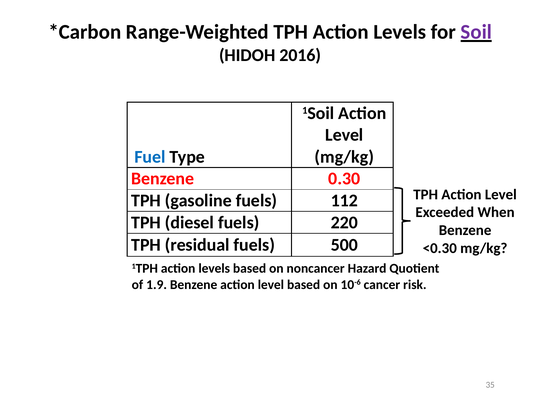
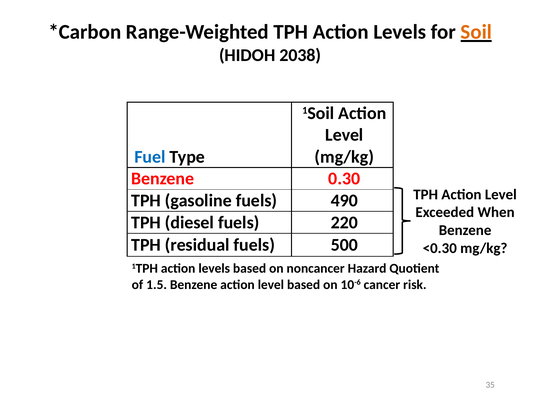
Soil colour: purple -> orange
2016: 2016 -> 2038
112: 112 -> 490
1.9: 1.9 -> 1.5
